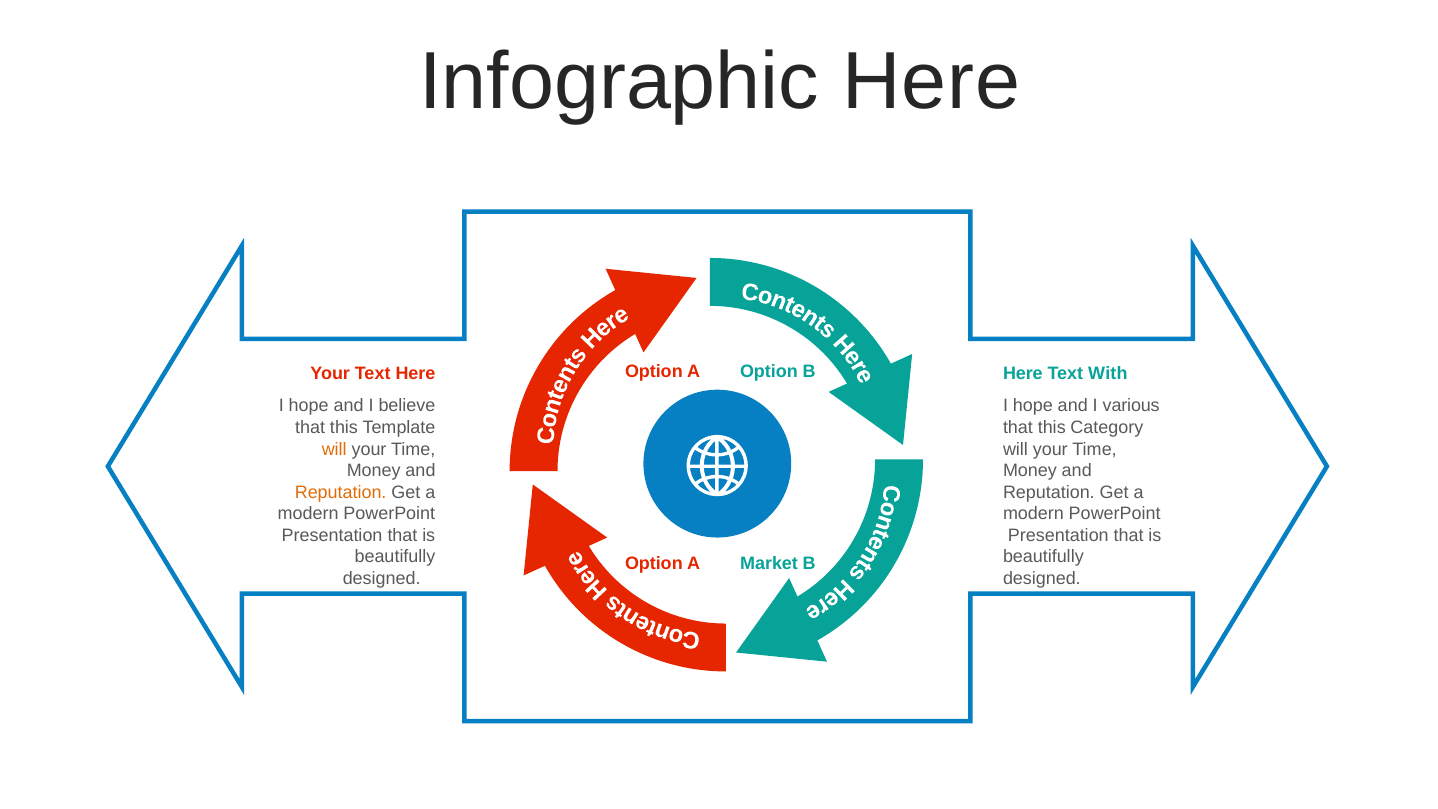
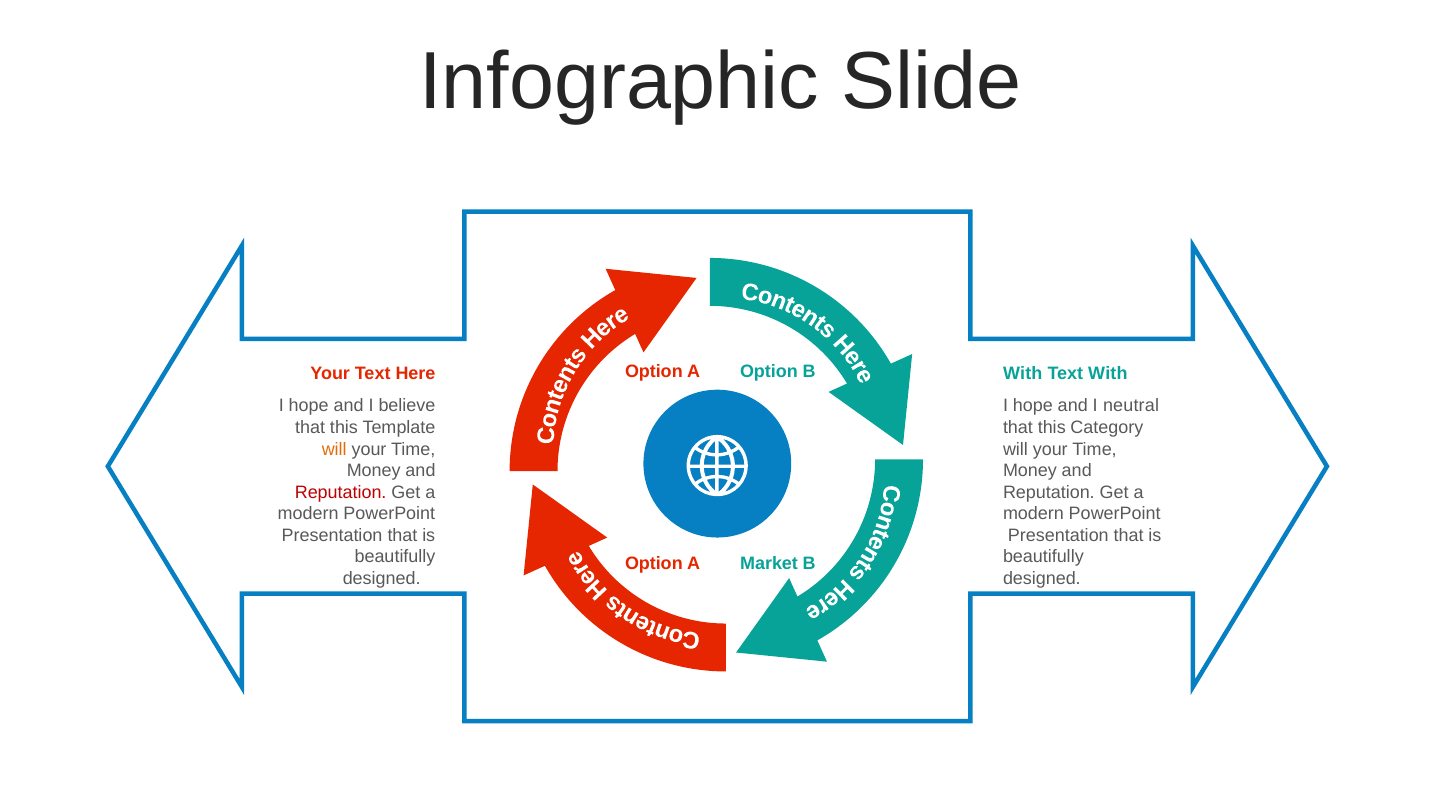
Infographic Here: Here -> Slide
Here at (1023, 374): Here -> With
various: various -> neutral
Reputation at (341, 492) colour: orange -> red
